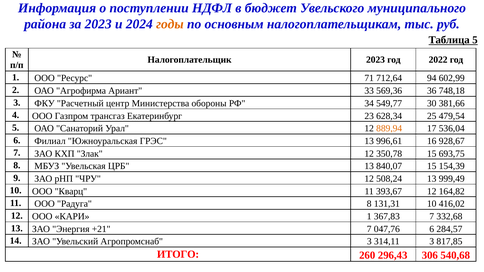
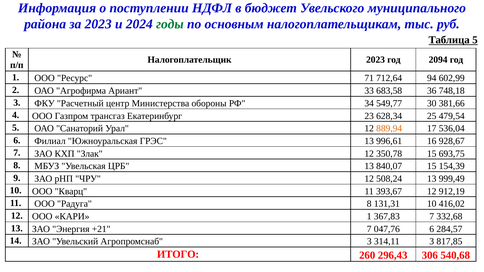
годы colour: orange -> green
2022: 2022 -> 2094
569,36: 569,36 -> 683,58
164,82: 164,82 -> 912,19
